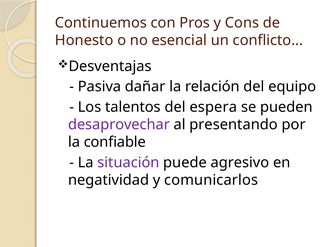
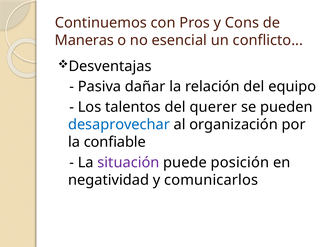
Honesto: Honesto -> Maneras
espera: espera -> querer
desaprovechar colour: purple -> blue
presentando: presentando -> organización
agresivo: agresivo -> posición
